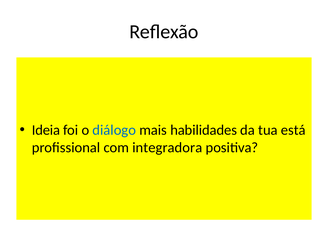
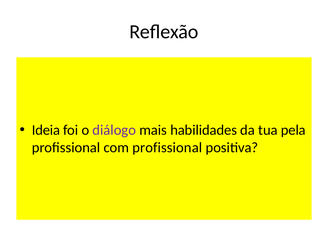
diálogo colour: blue -> purple
está: está -> pela
com integradora: integradora -> profissional
